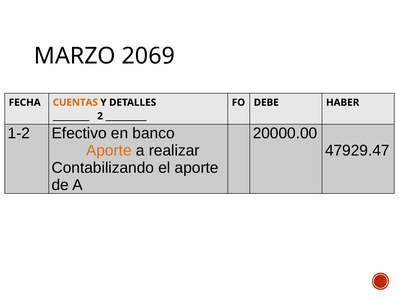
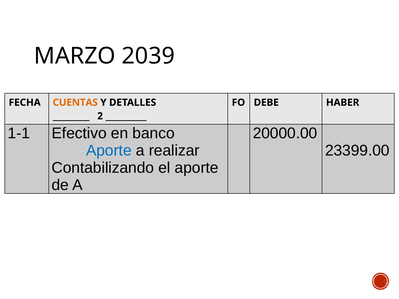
2069: 2069 -> 2039
1-2: 1-2 -> 1-1
Aporte at (109, 151) colour: orange -> blue
47929.47: 47929.47 -> 23399.00
